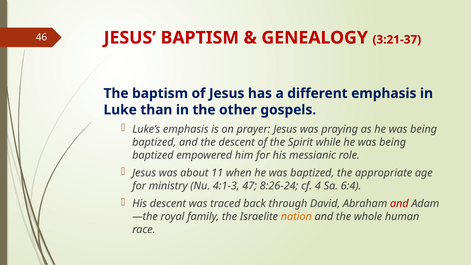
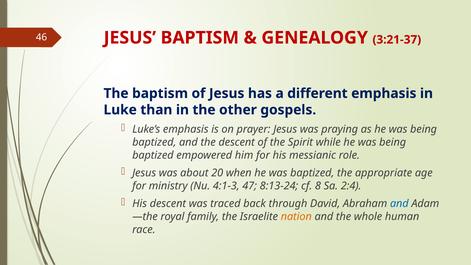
11: 11 -> 20
8:26-24: 8:26-24 -> 8:13-24
4: 4 -> 8
6:4: 6:4 -> 2:4
and at (399, 204) colour: red -> blue
